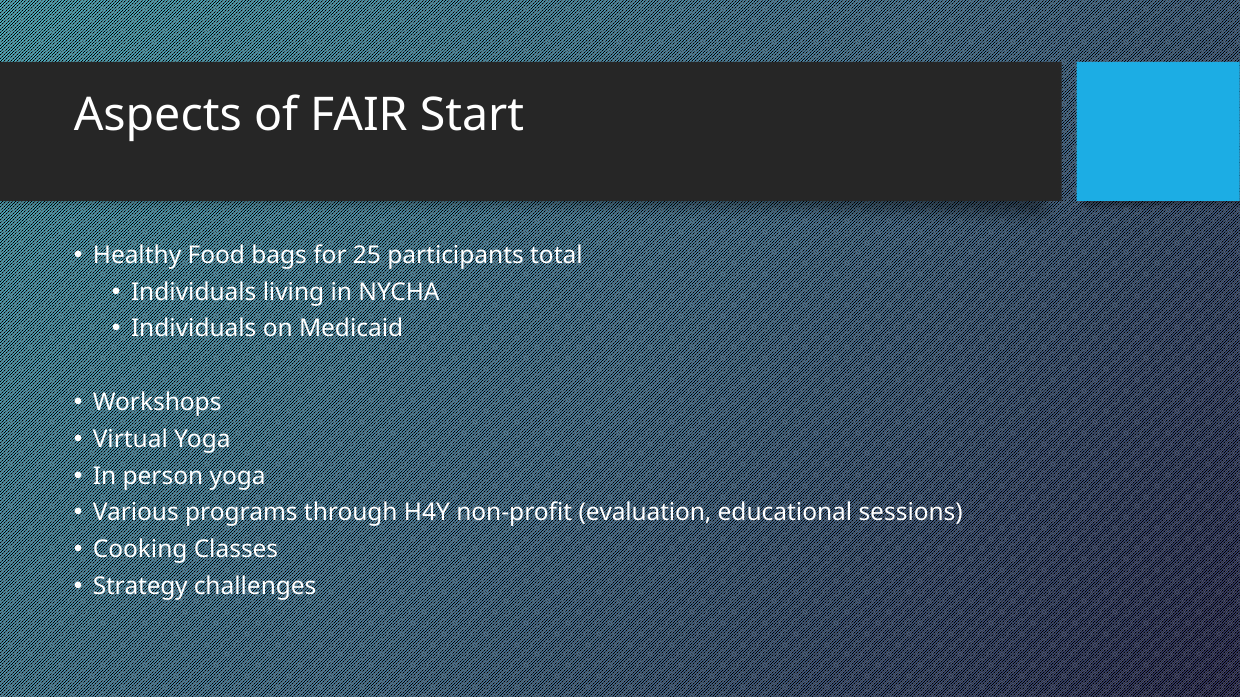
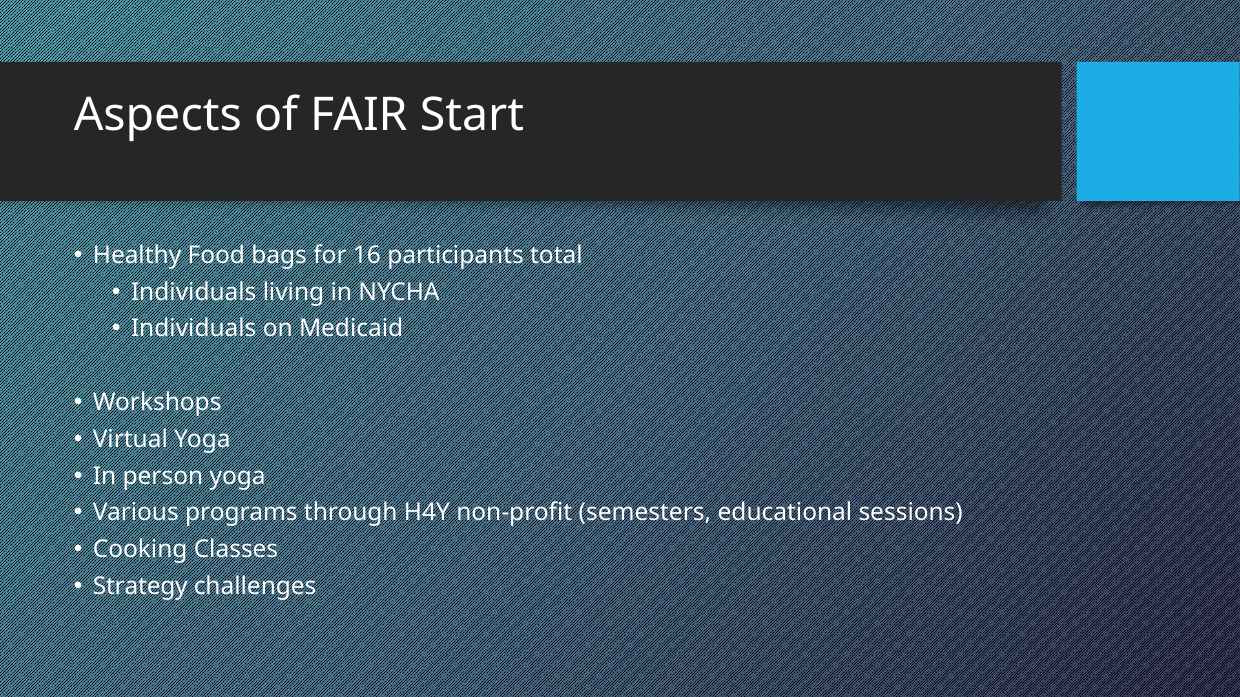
25: 25 -> 16
evaluation: evaluation -> semesters
